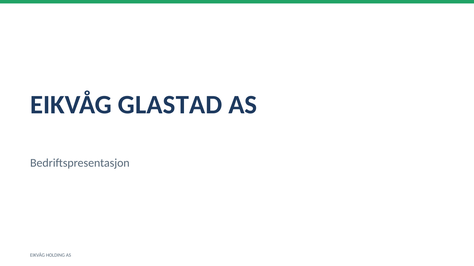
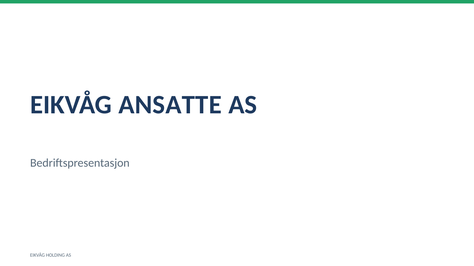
GLASTAD: GLASTAD -> ANSATTE
